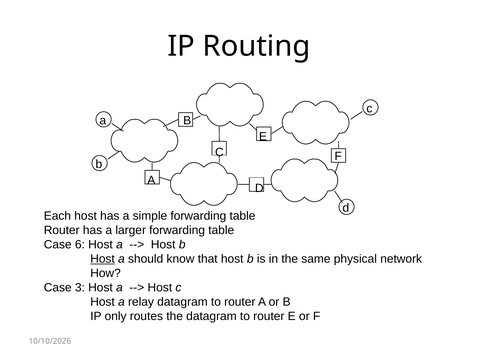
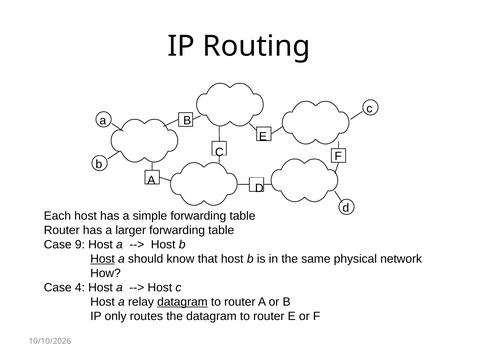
6: 6 -> 9
3: 3 -> 4
datagram at (182, 302) underline: none -> present
